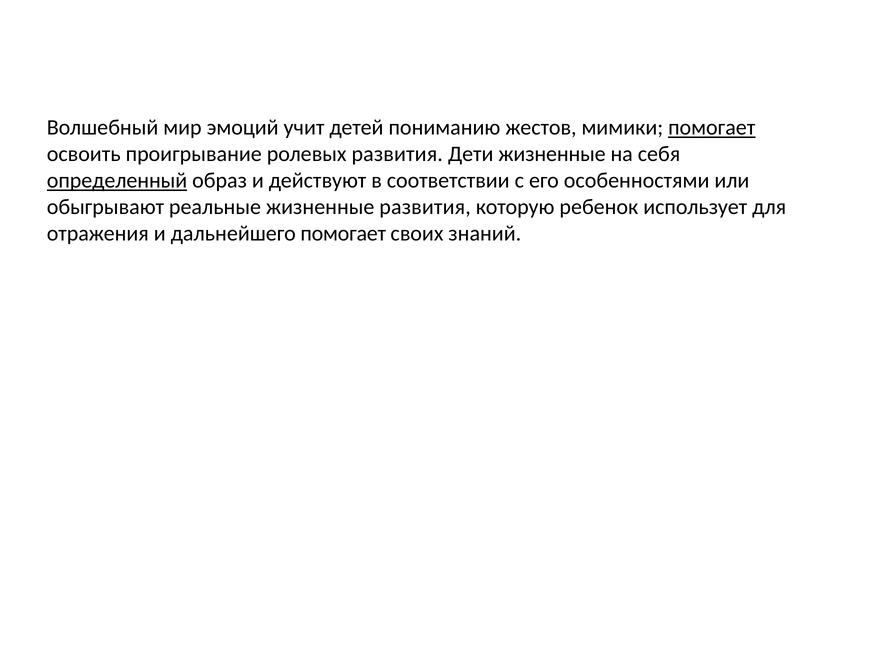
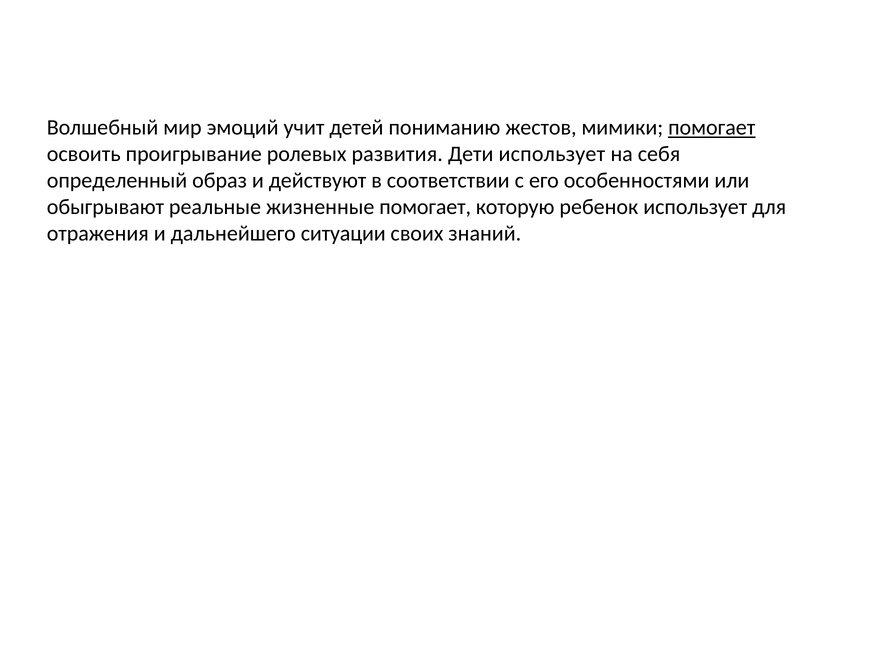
Дети жизненные: жизненные -> использует
определенный underline: present -> none
жизненные развития: развития -> помогает
дальнейшего помогает: помогает -> ситуации
